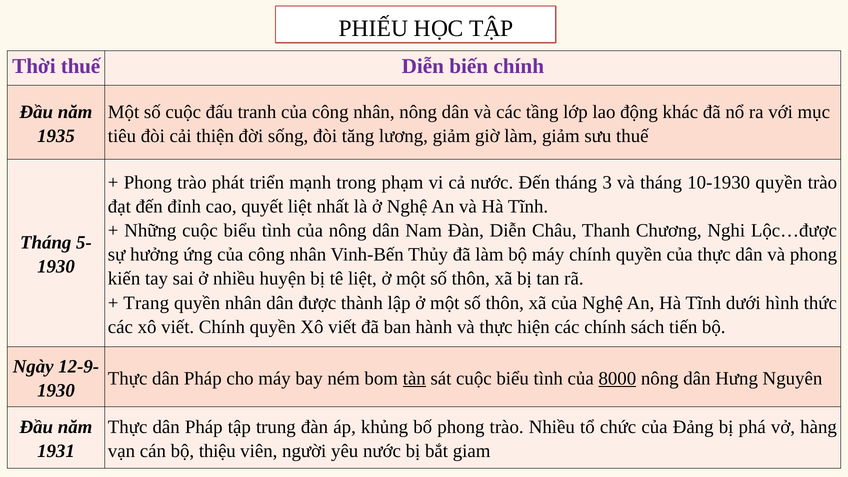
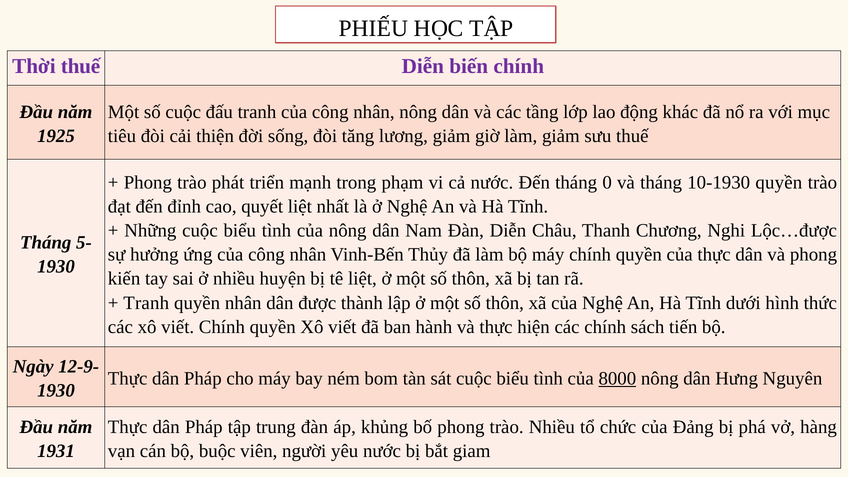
1935: 1935 -> 1925
3: 3 -> 0
Trang at (146, 303): Trang -> Tranh
tàn underline: present -> none
thiệu: thiệu -> buộc
